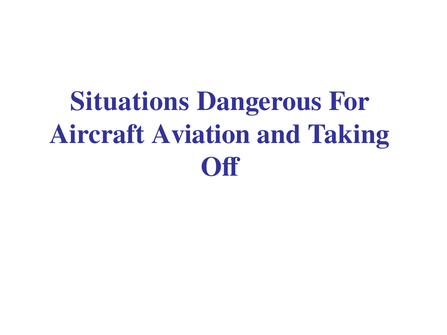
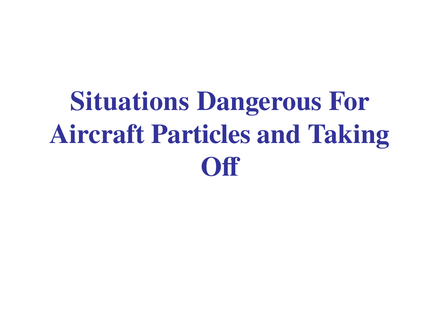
Aviation: Aviation -> Particles
